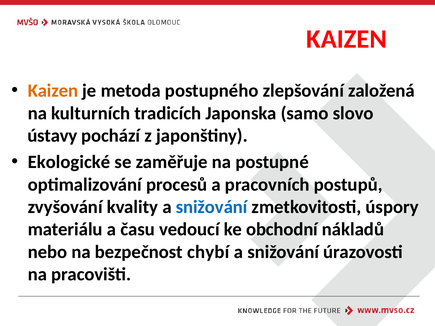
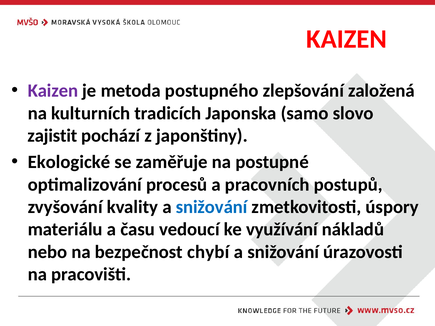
Kaizen at (53, 91) colour: orange -> purple
ústavy: ústavy -> zajistit
obchodní: obchodní -> využívání
